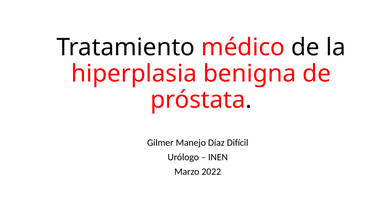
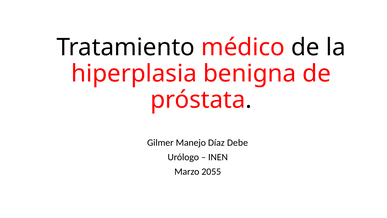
Difícil: Difícil -> Debe
2022: 2022 -> 2055
